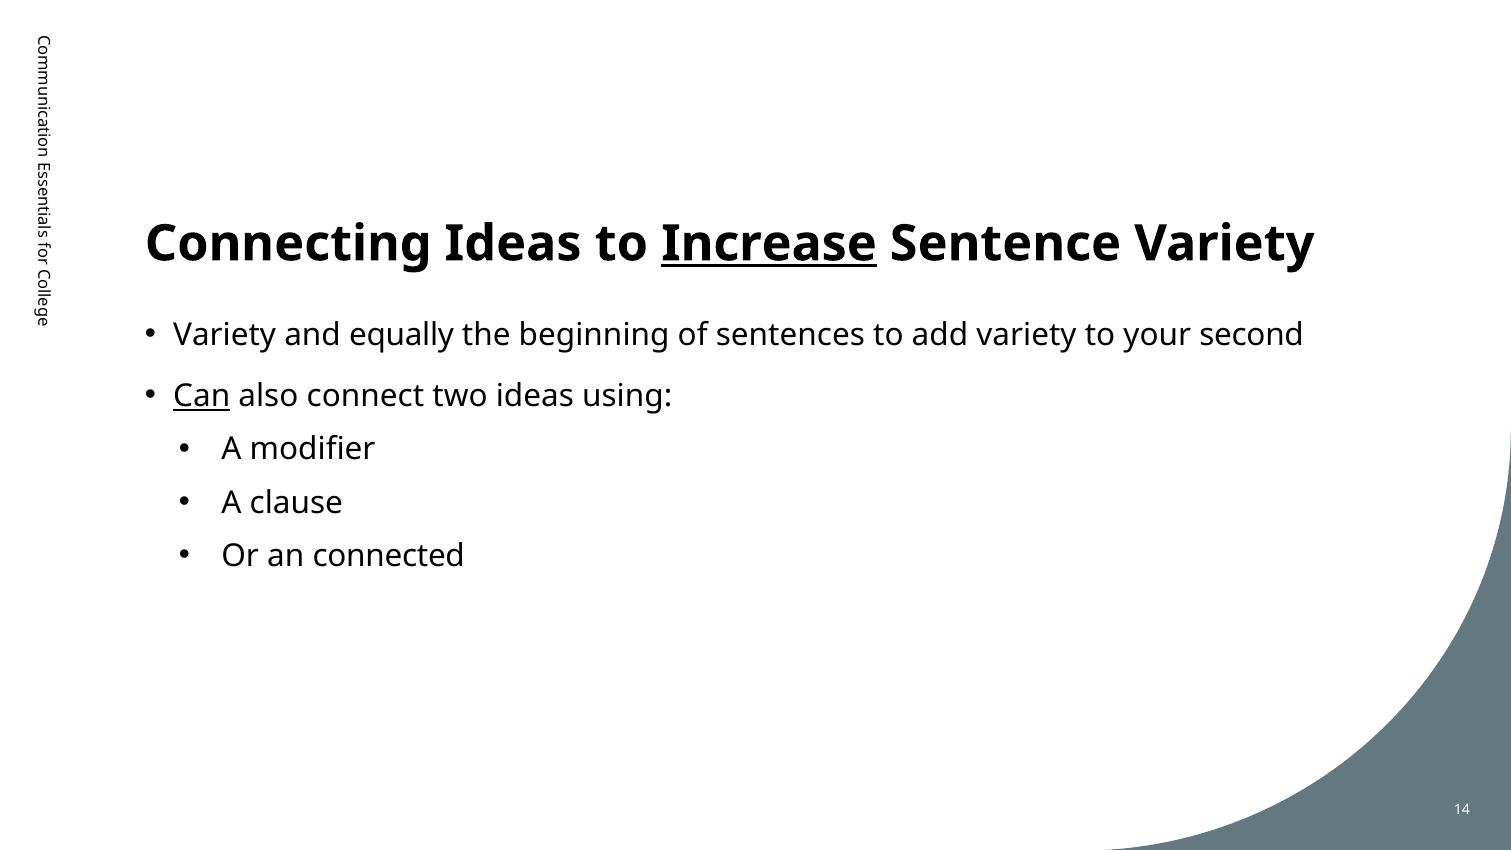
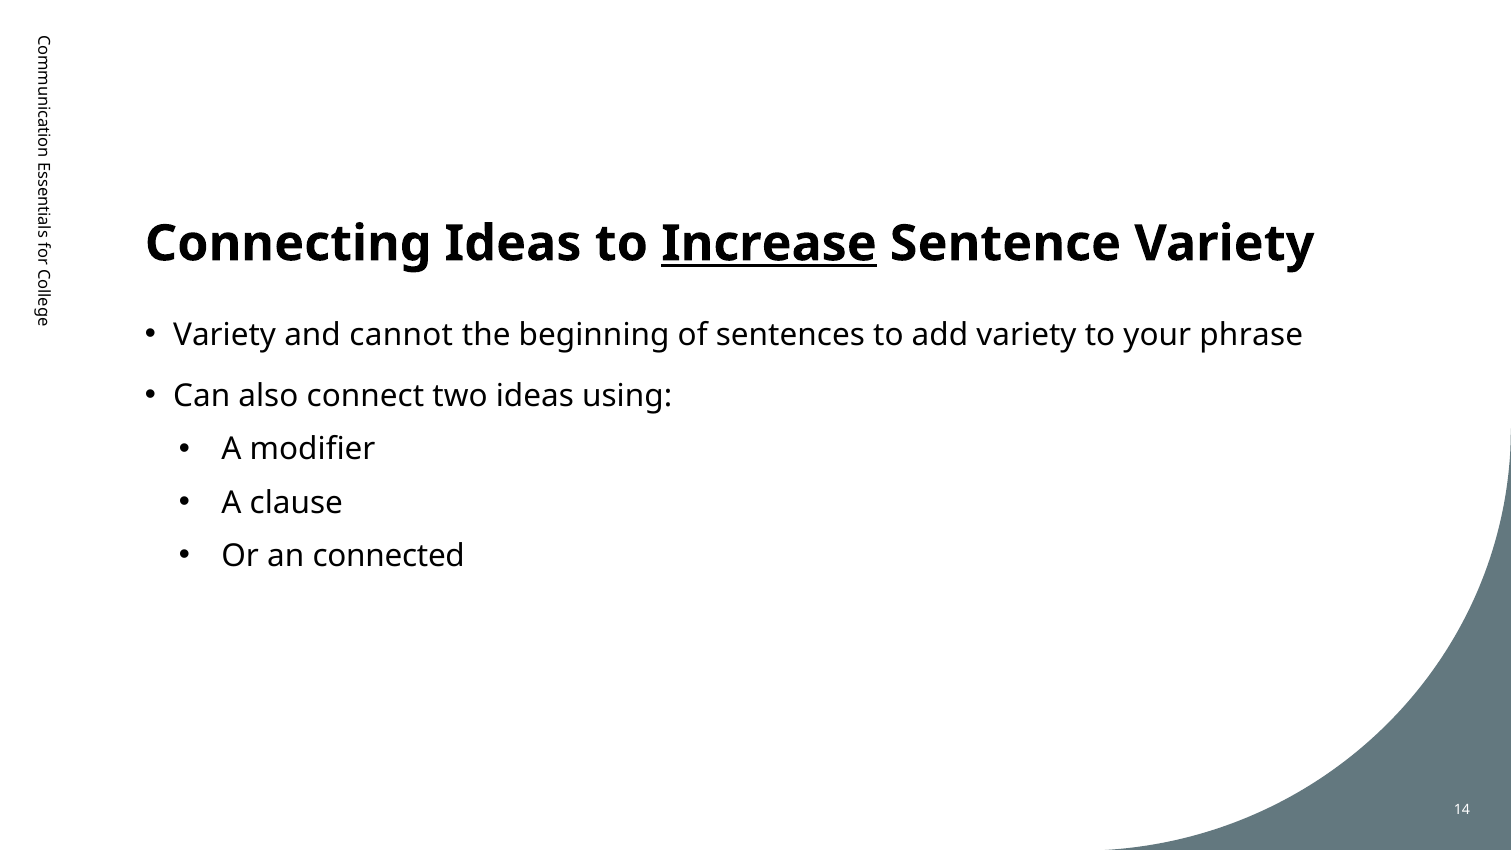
equally: equally -> cannot
second: second -> phrase
Can underline: present -> none
